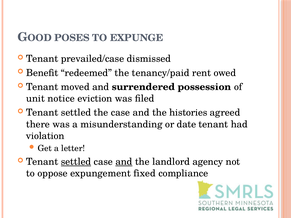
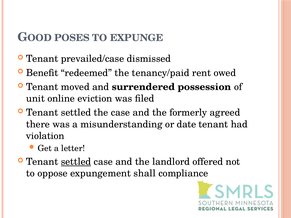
notice: notice -> online
histories: histories -> formerly
and at (124, 162) underline: present -> none
agency: agency -> offered
fixed: fixed -> shall
